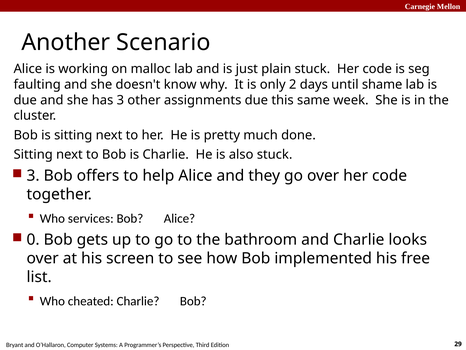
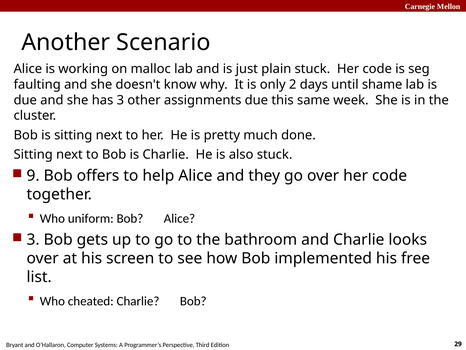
3 at (33, 176): 3 -> 9
services: services -> uniform
0 at (33, 239): 0 -> 3
